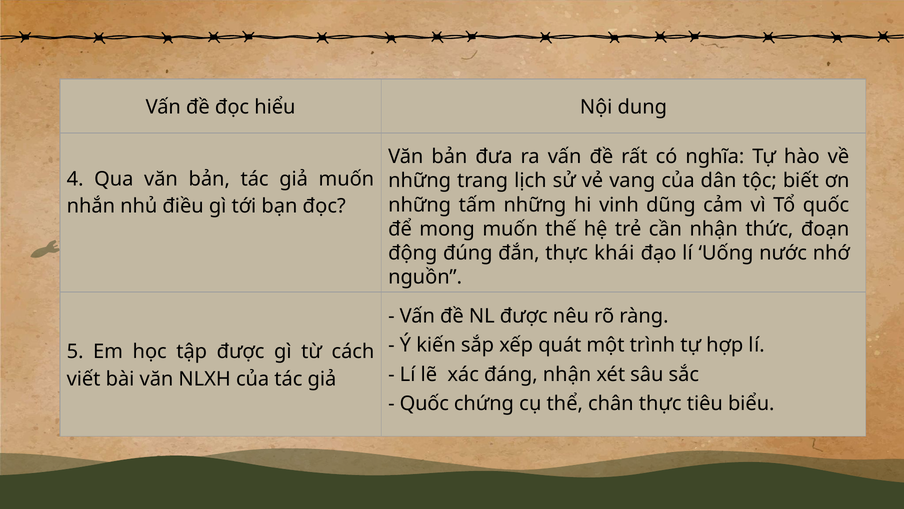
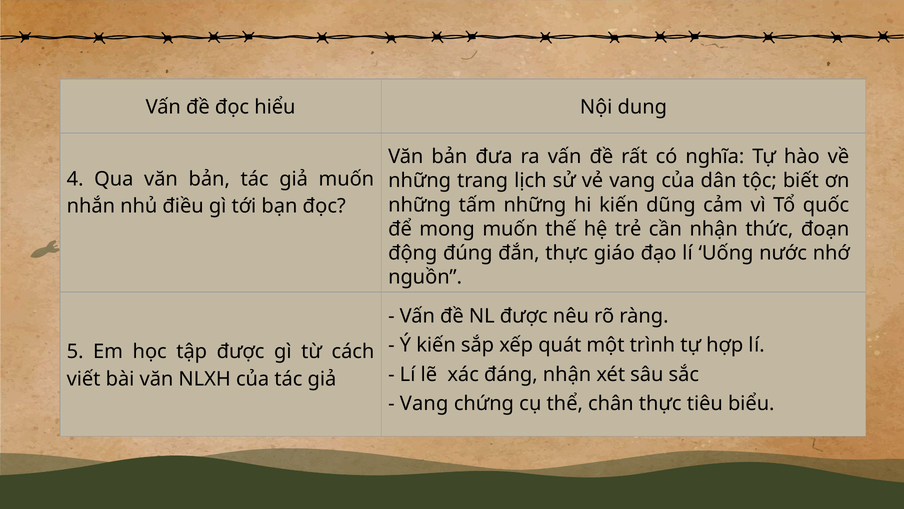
hi vinh: vinh -> kiến
khái: khái -> giáo
Quốc at (424, 403): Quốc -> Vang
